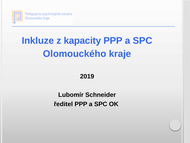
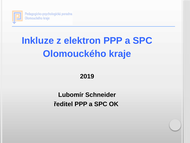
kapacity: kapacity -> elektron
